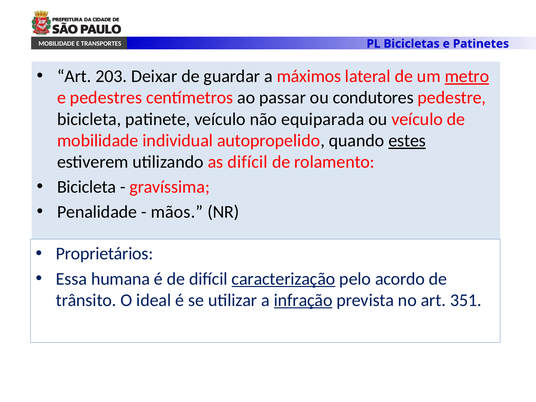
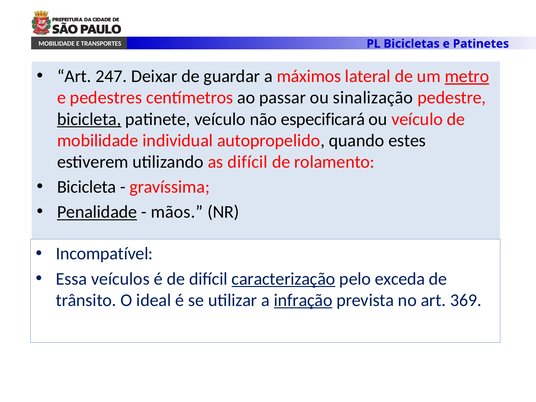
203: 203 -> 247
condutores: condutores -> sinalização
bicicleta at (89, 119) underline: none -> present
equiparada: equiparada -> especificará
estes underline: present -> none
Penalidade underline: none -> present
Proprietários: Proprietários -> Incompatível
humana: humana -> veículos
acordo: acordo -> exceda
351: 351 -> 369
